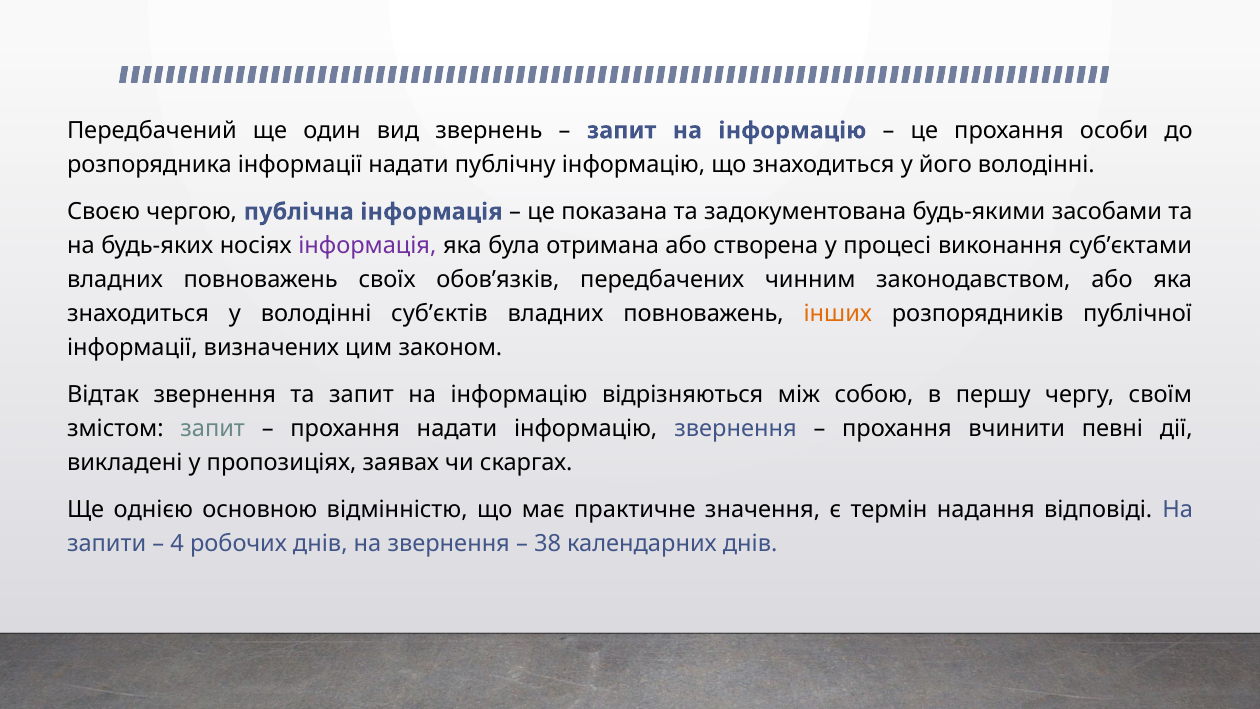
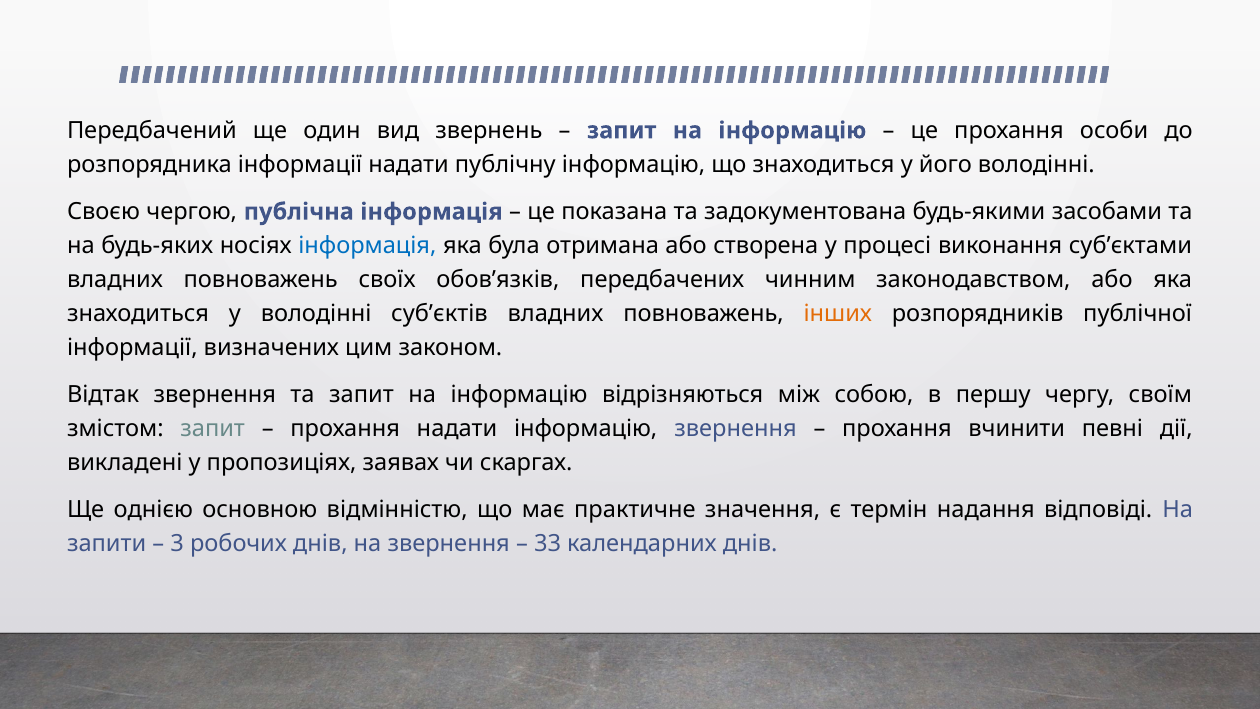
інформація at (367, 246) colour: purple -> blue
4: 4 -> 3
38: 38 -> 33
